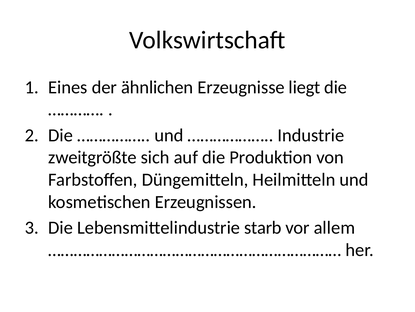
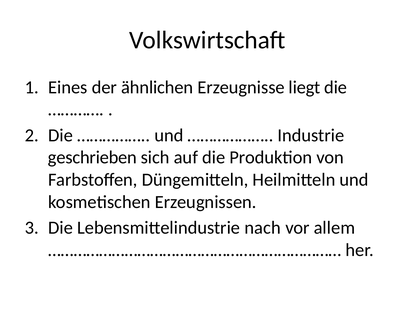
zweitgrößte: zweitgrößte -> geschrieben
starb: starb -> nach
